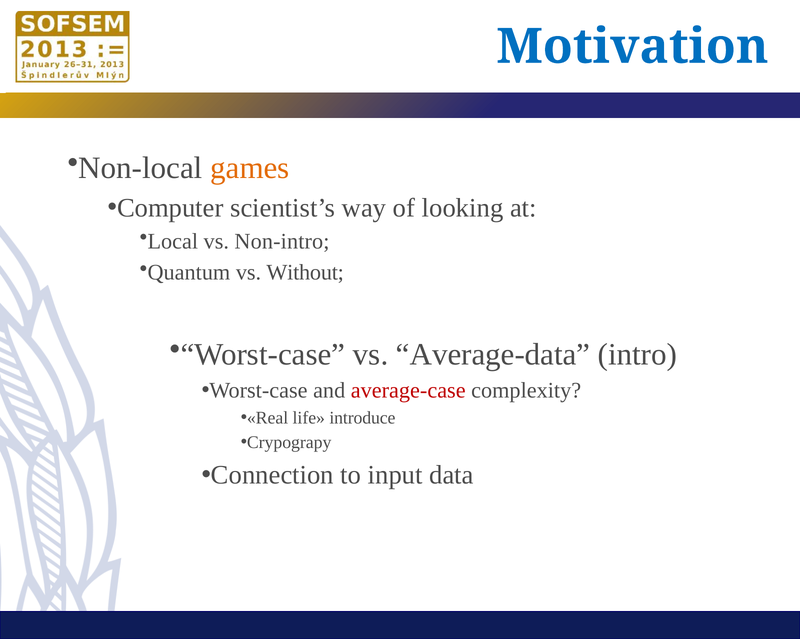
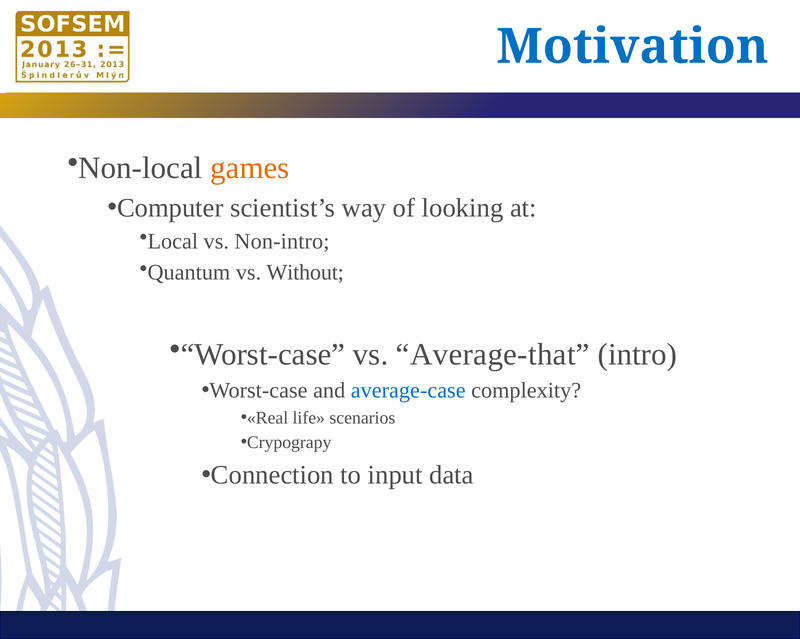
Average-data: Average-data -> Average-that
average-case colour: red -> blue
introduce: introduce -> scenarios
